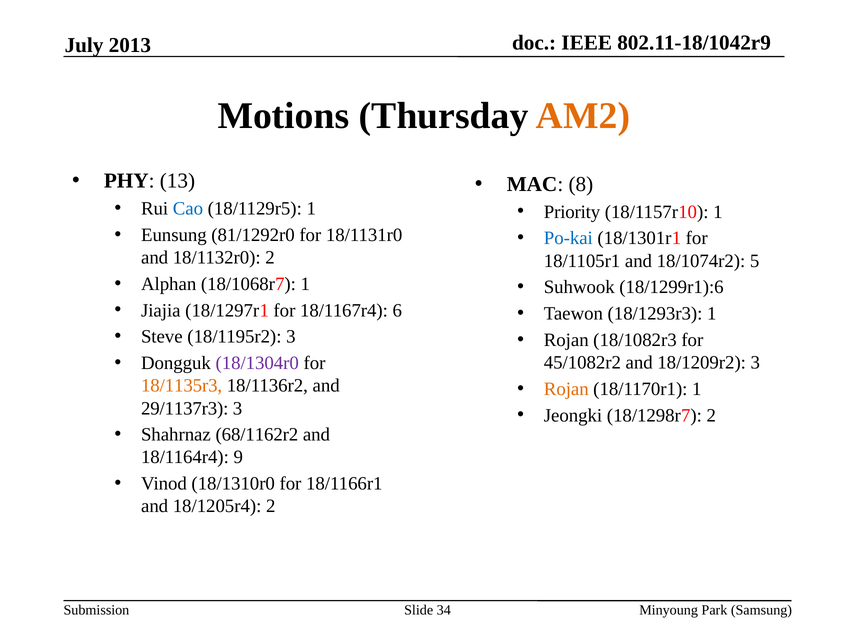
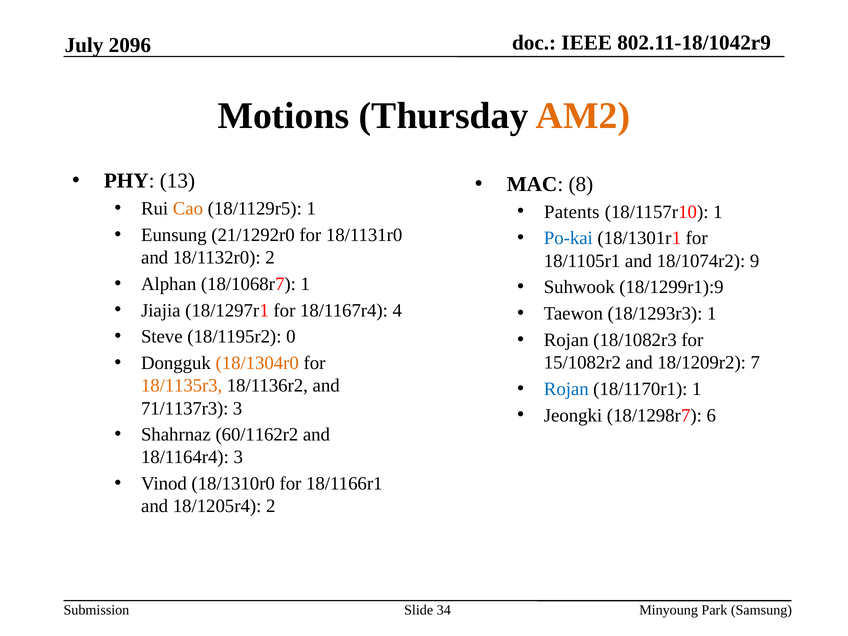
2013: 2013 -> 2096
Cao colour: blue -> orange
Priority: Priority -> Patents
81/1292r0: 81/1292r0 -> 21/1292r0
5: 5 -> 9
18/1299r1):6: 18/1299r1):6 -> 18/1299r1):9
6: 6 -> 4
18/1195r2 3: 3 -> 0
18/1304r0 colour: purple -> orange
45/1082r2: 45/1082r2 -> 15/1082r2
18/1209r2 3: 3 -> 7
Rojan at (566, 389) colour: orange -> blue
29/1137r3: 29/1137r3 -> 71/1137r3
18/1298r7 2: 2 -> 6
68/1162r2: 68/1162r2 -> 60/1162r2
18/1164r4 9: 9 -> 3
